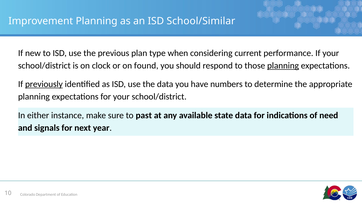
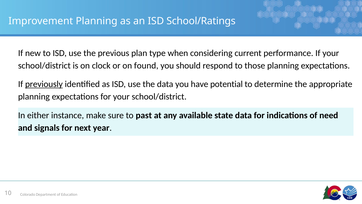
School/Similar: School/Similar -> School/Ratings
planning at (283, 65) underline: present -> none
numbers: numbers -> potential
